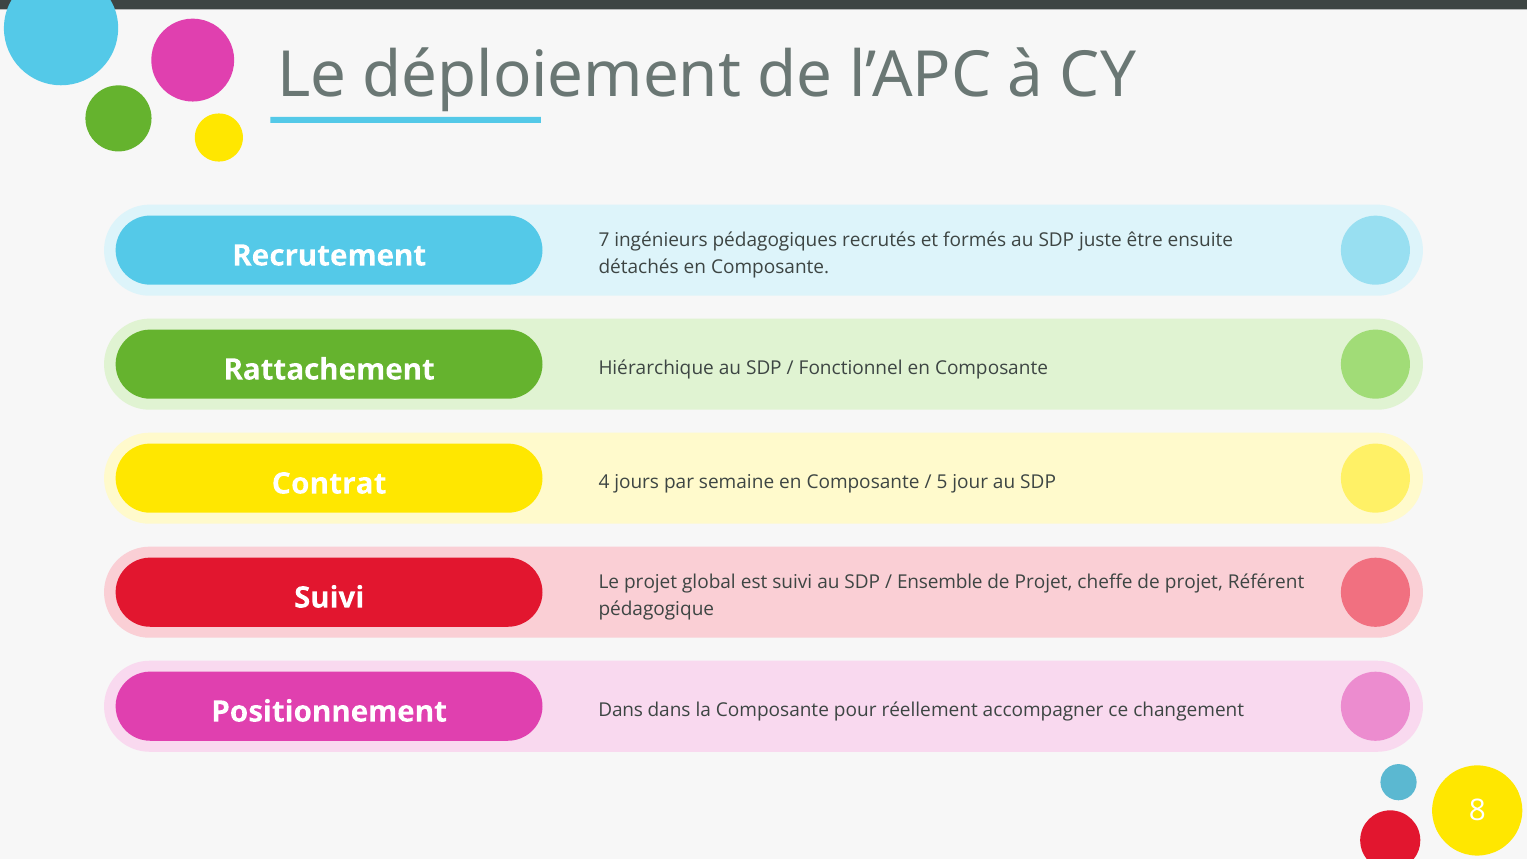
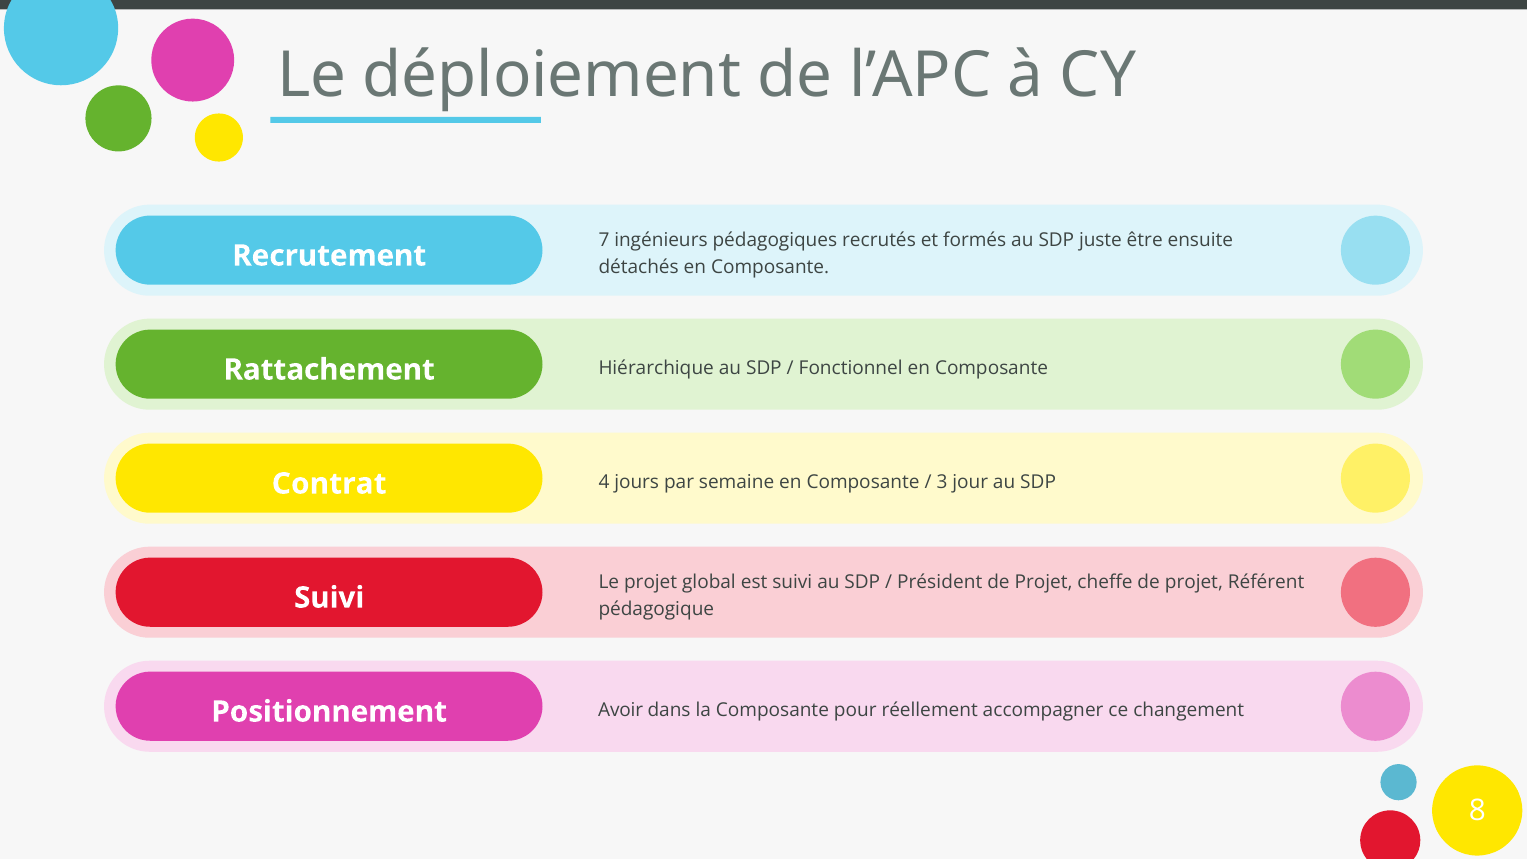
5: 5 -> 3
Ensemble: Ensemble -> Président
Dans at (621, 710): Dans -> Avoir
